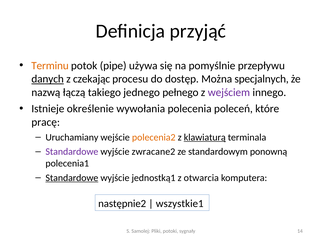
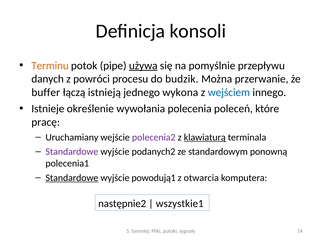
przyjąć: przyjąć -> konsoli
używa underline: none -> present
danych underline: present -> none
czekając: czekając -> powróci
dostęp: dostęp -> budzik
specjalnych: specjalnych -> przerwanie
nazwą: nazwą -> buffer
takiego: takiego -> istnieją
pełnego: pełnego -> wykona
wejściem colour: purple -> blue
polecenia2 colour: orange -> purple
zwracane2: zwracane2 -> podanych2
jednostką1: jednostką1 -> powodują1
